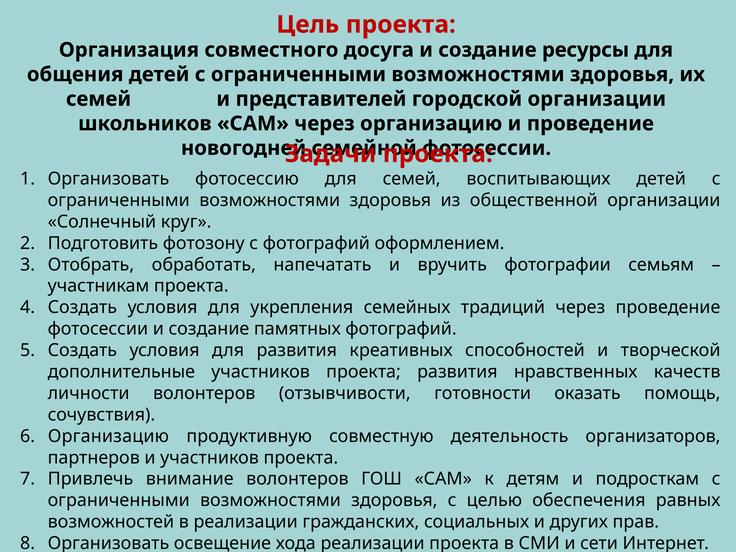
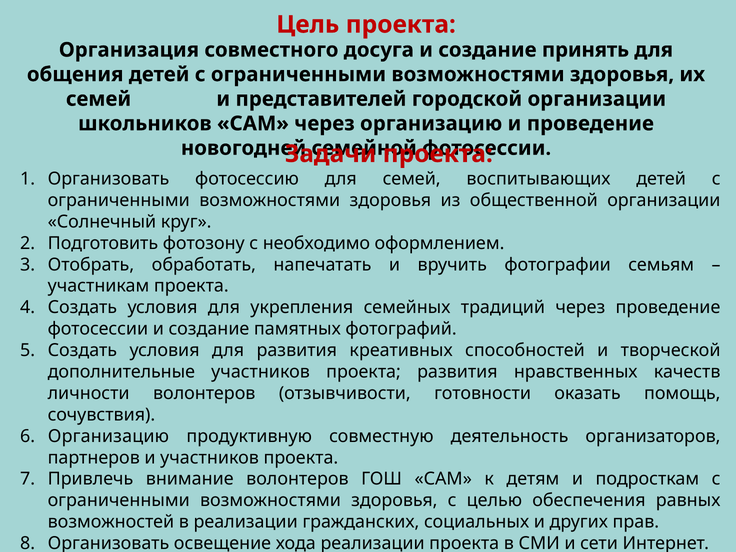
ресурсы: ресурсы -> принять
с фотографий: фотографий -> необходимо
